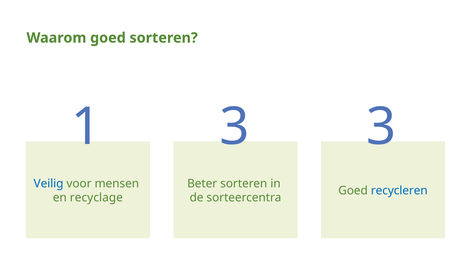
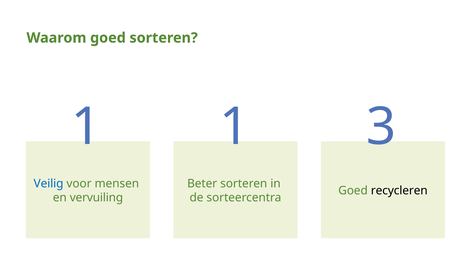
1 3: 3 -> 1
recycleren colour: blue -> black
recyclage: recyclage -> vervuiling
